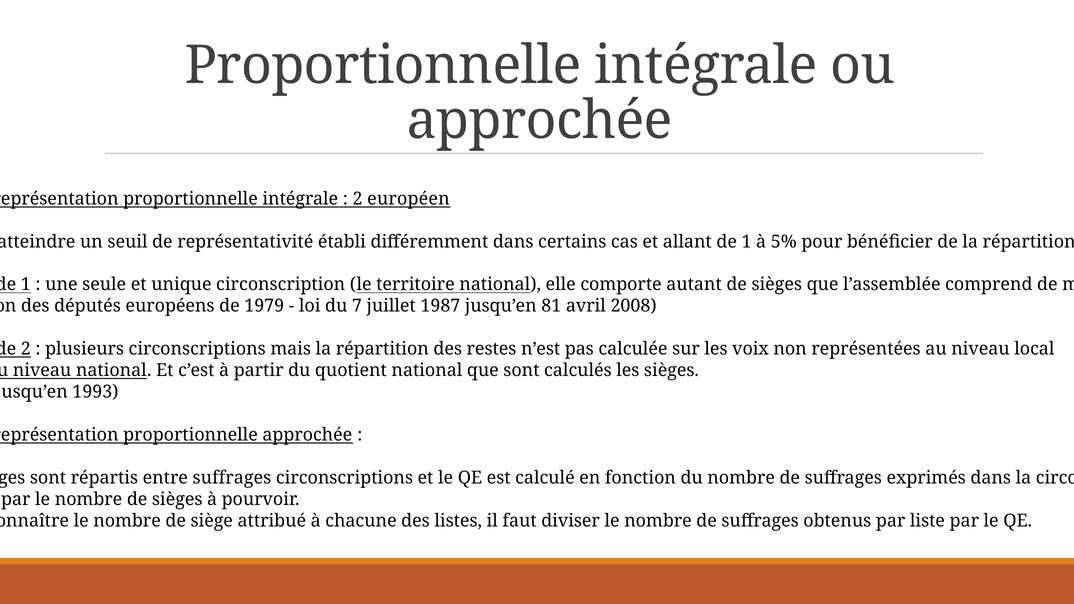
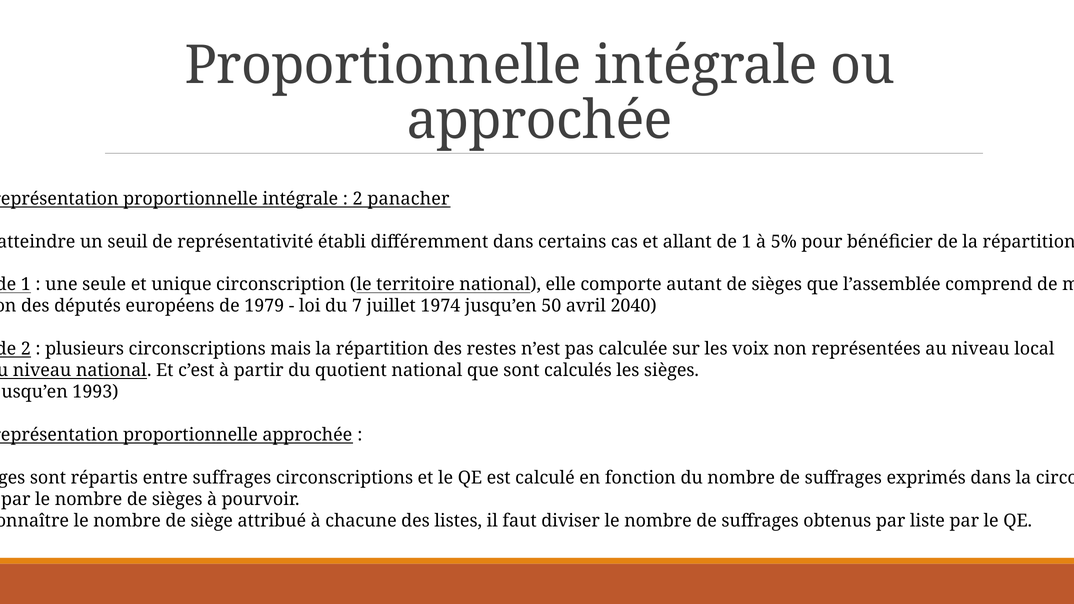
européen: européen -> panacher
1987: 1987 -> 1974
81: 81 -> 50
2008: 2008 -> 2040
